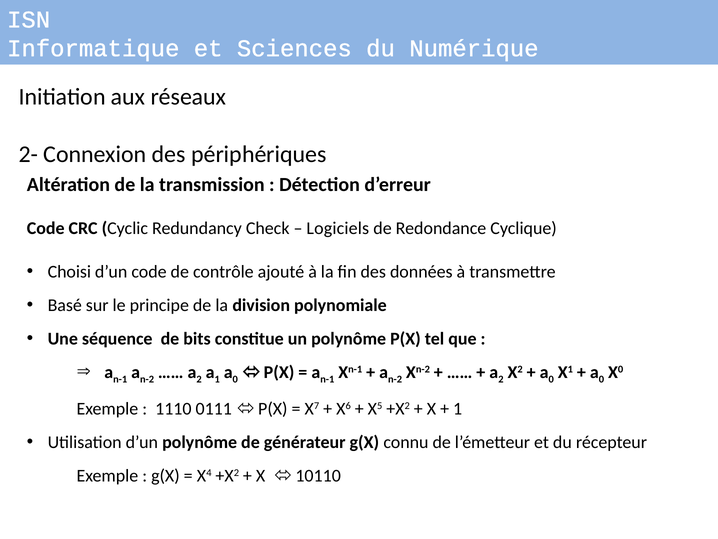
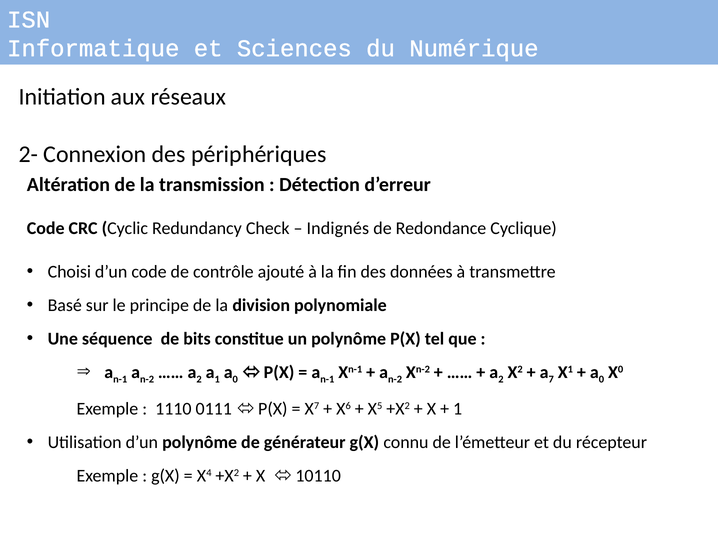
Logiciels: Logiciels -> Indignés
0 at (551, 379): 0 -> 7
